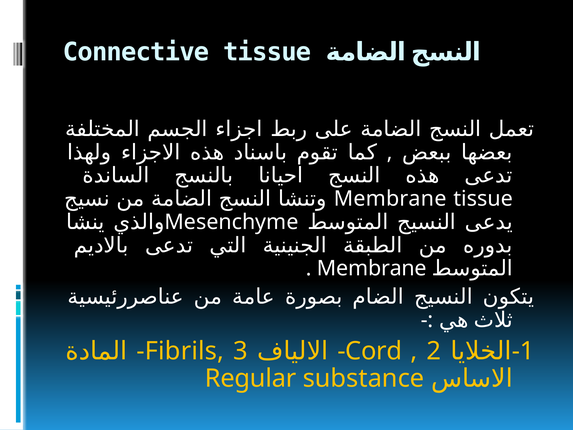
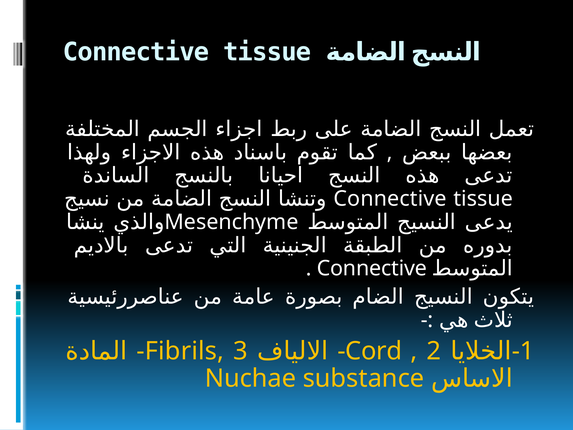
Membrane at (390, 199): Membrane -> Connective
Membrane at (372, 268): Membrane -> Connective
Regular: Regular -> Nuchae
